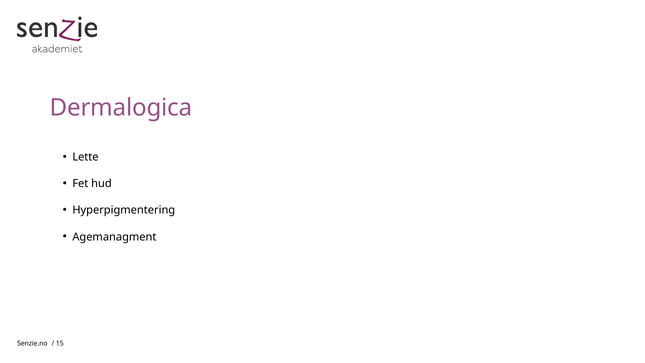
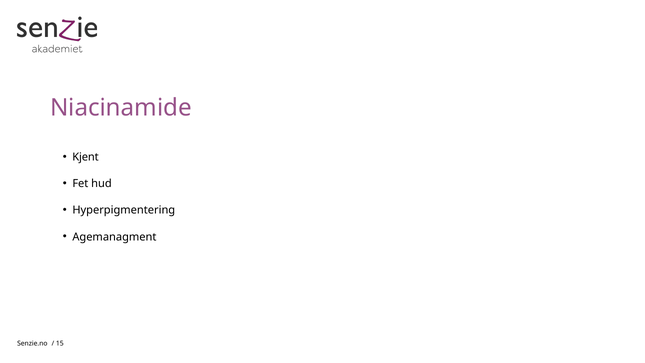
Dermalogica: Dermalogica -> Niacinamide
Lette: Lette -> Kjent
